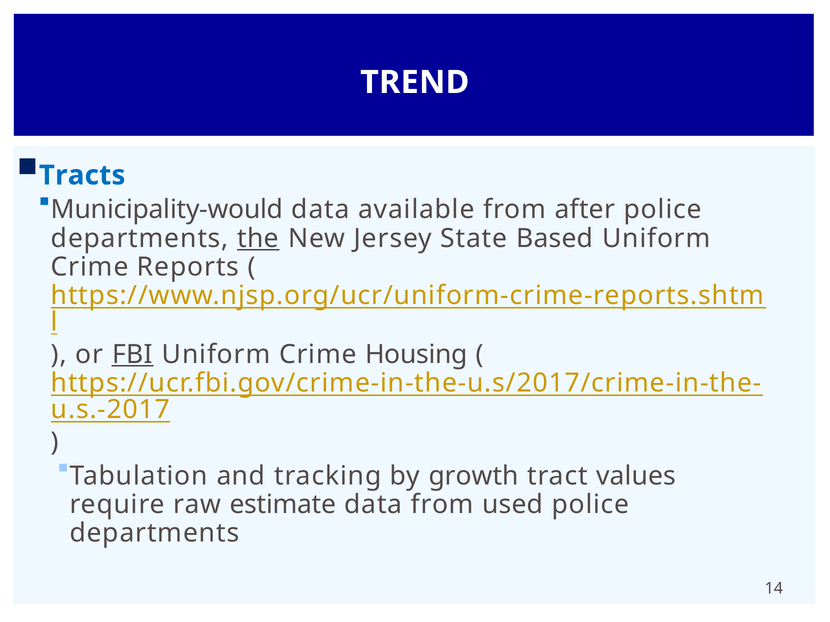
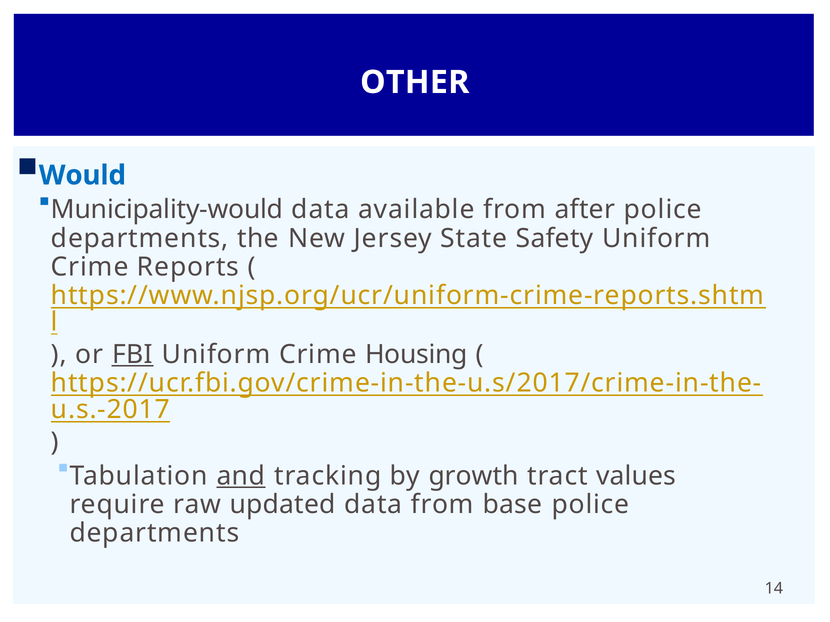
TREND: TREND -> OTHER
Tracts: Tracts -> Would
the underline: present -> none
Based: Based -> Safety
and underline: none -> present
estimate: estimate -> updated
used: used -> base
